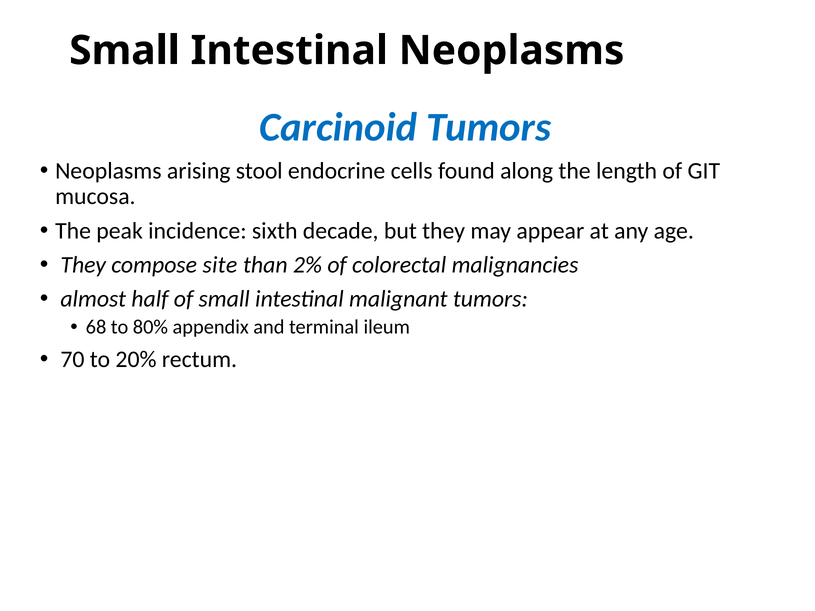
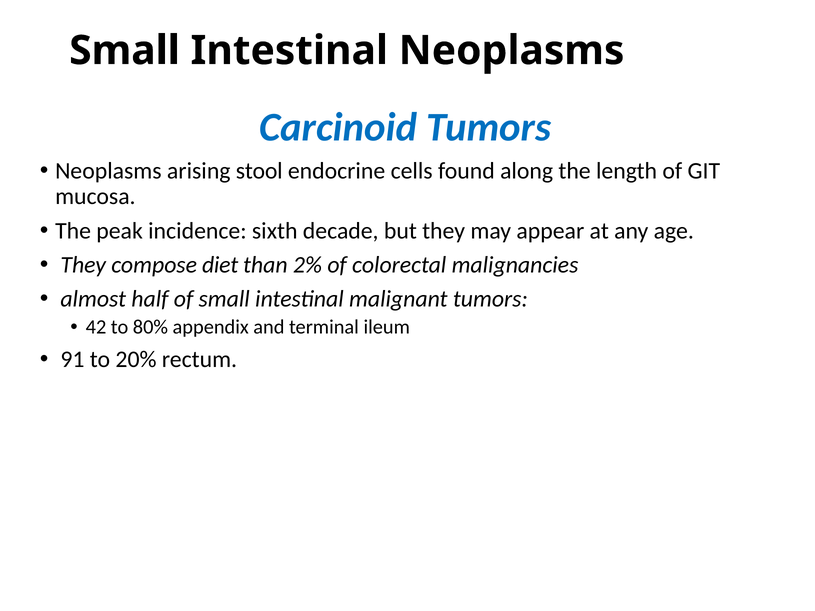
site: site -> diet
68: 68 -> 42
70: 70 -> 91
